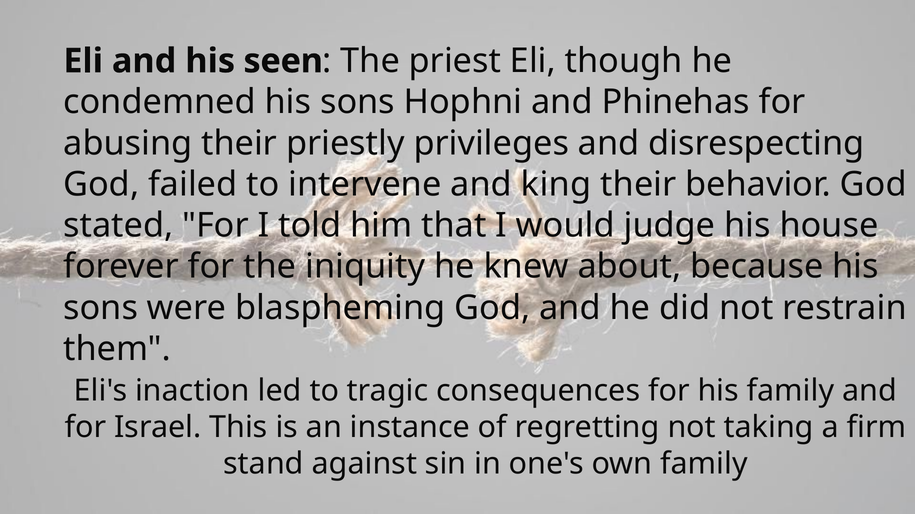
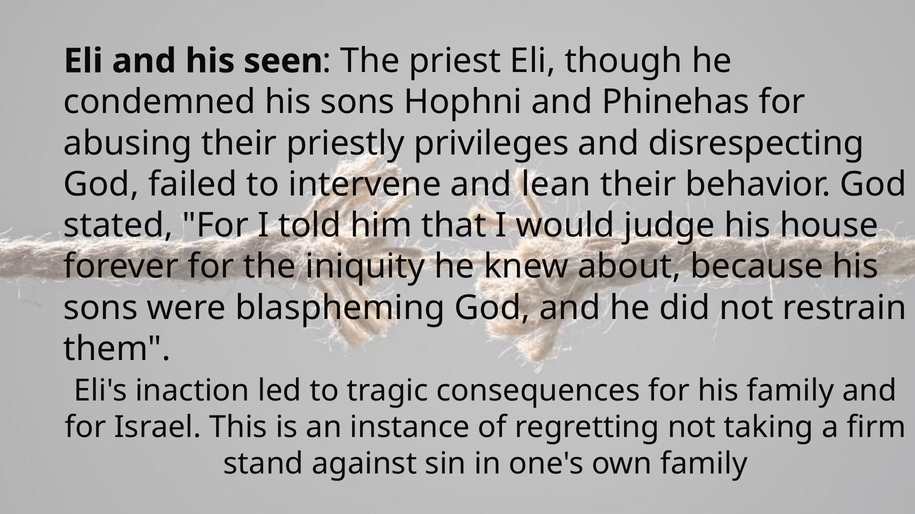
king: king -> lean
